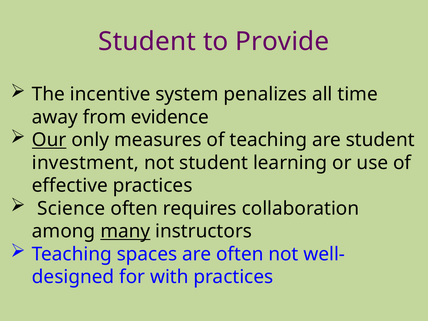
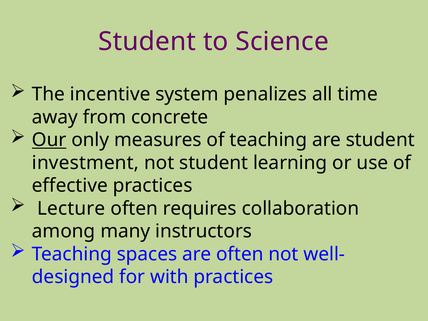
Provide: Provide -> Science
evidence: evidence -> concrete
Science: Science -> Lecture
many underline: present -> none
